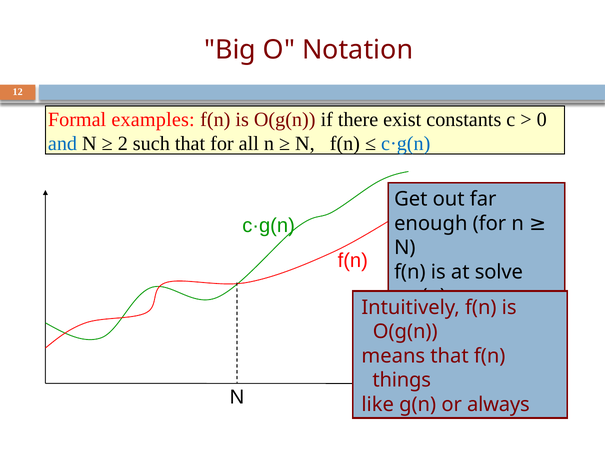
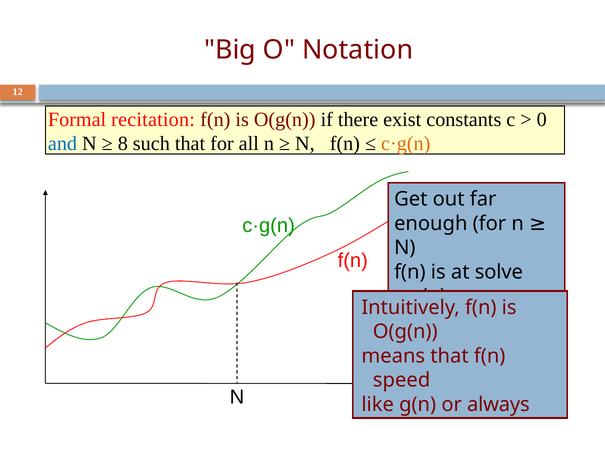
examples: examples -> recitation
2: 2 -> 8
c·g(n at (406, 144) colour: blue -> orange
things: things -> speed
